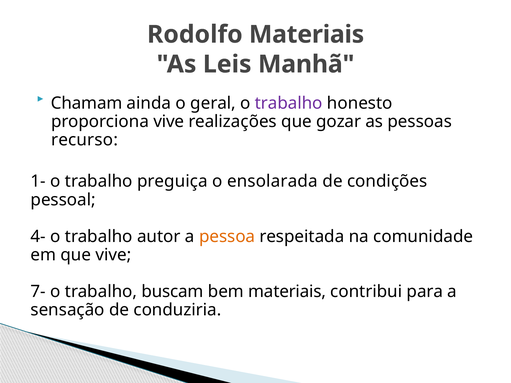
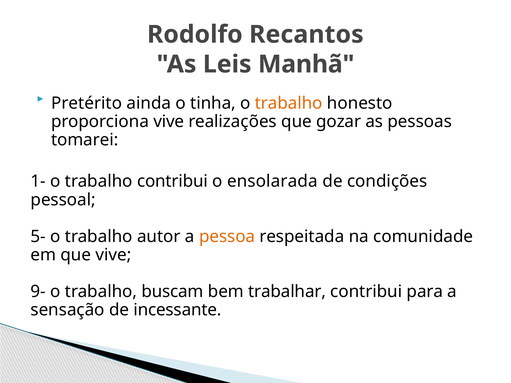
Rodolfo Materiais: Materiais -> Recantos
Chamam: Chamam -> Pretérito
geral: geral -> tinha
trabalho at (289, 103) colour: purple -> orange
recurso: recurso -> tomarei
trabalho preguiça: preguiça -> contribui
4-: 4- -> 5-
7-: 7- -> 9-
bem materiais: materiais -> trabalhar
conduziria: conduziria -> incessante
